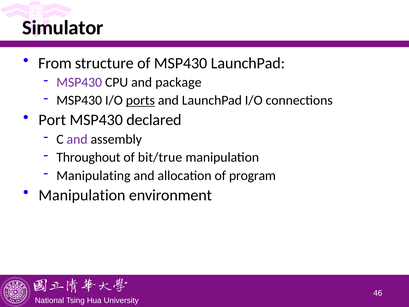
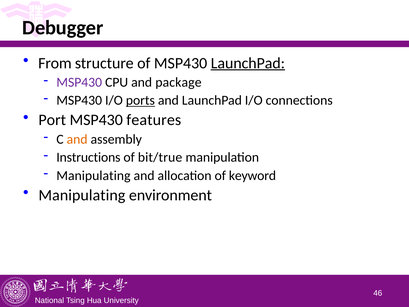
Simulator: Simulator -> Debugger
LaunchPad at (248, 63) underline: none -> present
declared: declared -> features
and at (77, 139) colour: purple -> orange
Throughout: Throughout -> Instructions
program: program -> keyword
Manipulation at (82, 195): Manipulation -> Manipulating
